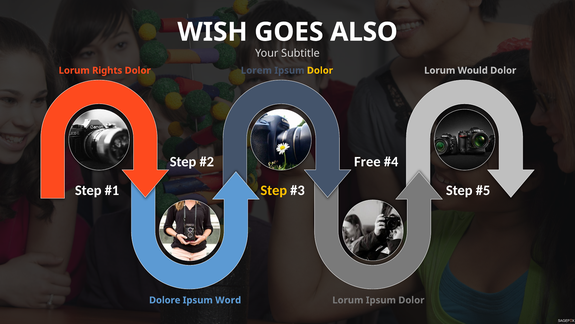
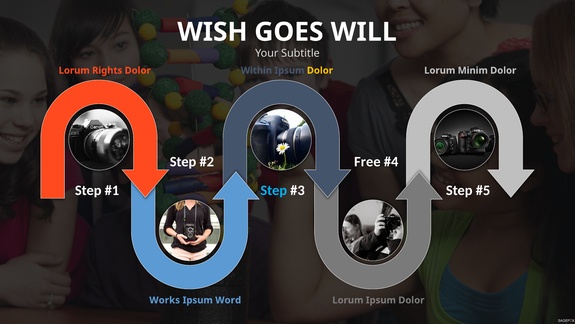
ALSO: ALSO -> WILL
Lorem: Lorem -> Within
Would: Would -> Minim
Step at (274, 190) colour: yellow -> light blue
Dolore: Dolore -> Works
